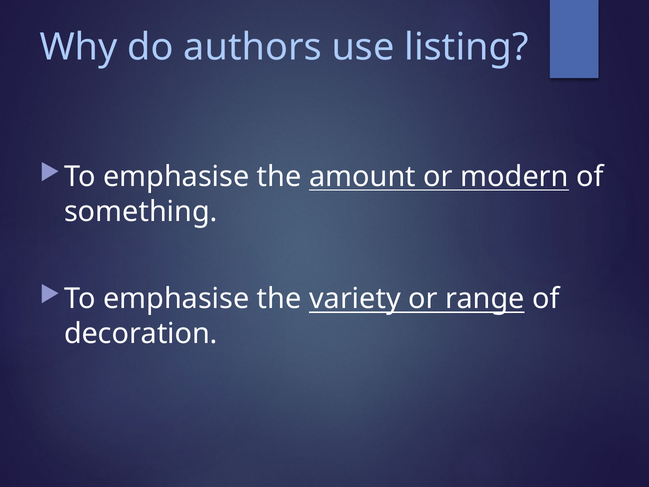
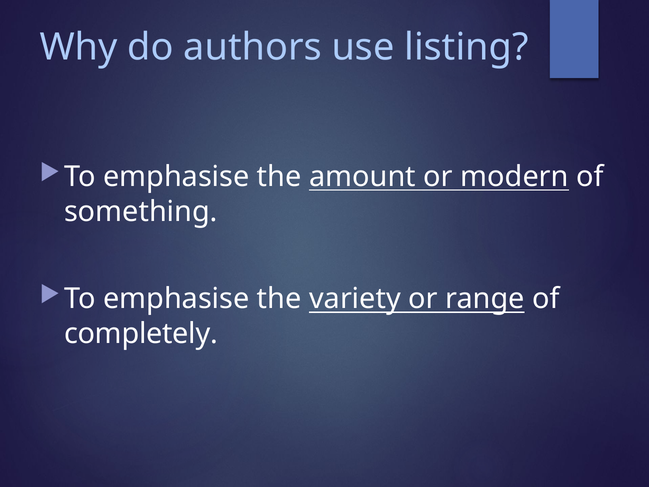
decoration: decoration -> completely
